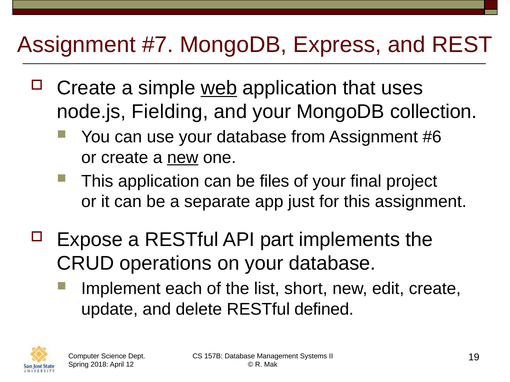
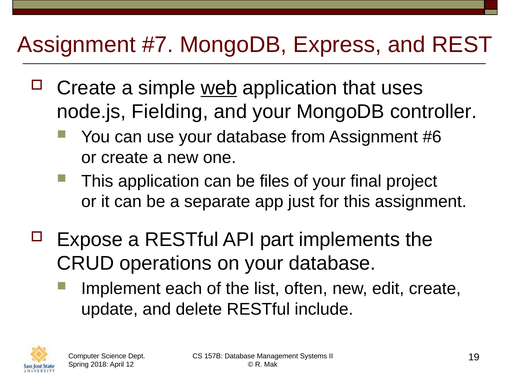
collection: collection -> controller
new at (183, 158) underline: present -> none
short: short -> often
defined: defined -> include
